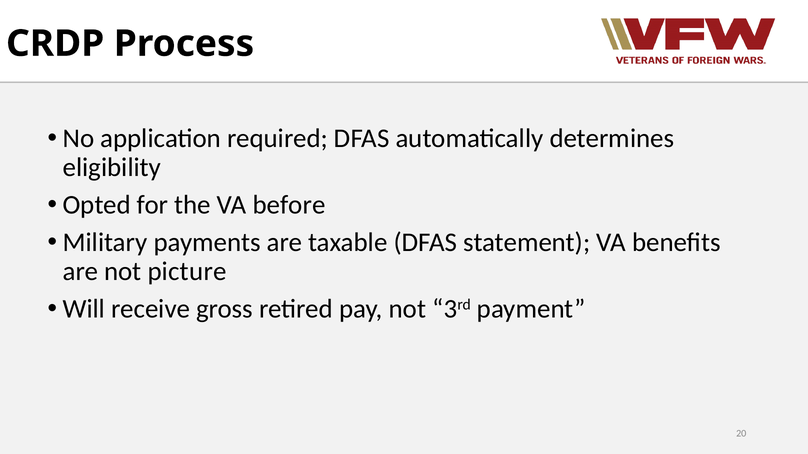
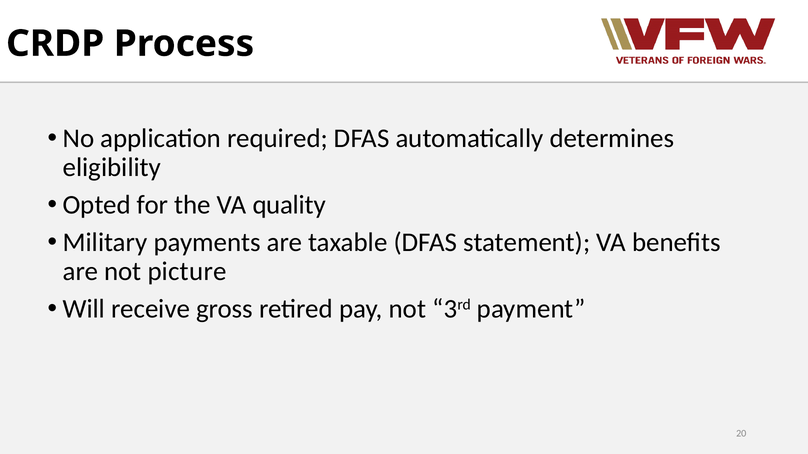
before: before -> quality
